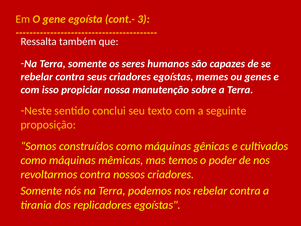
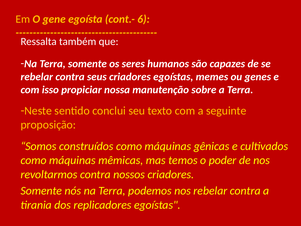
3: 3 -> 6
